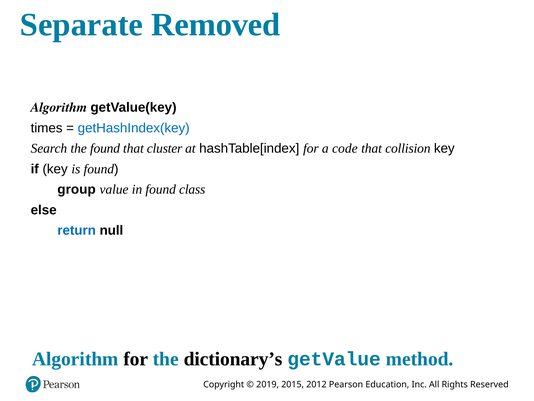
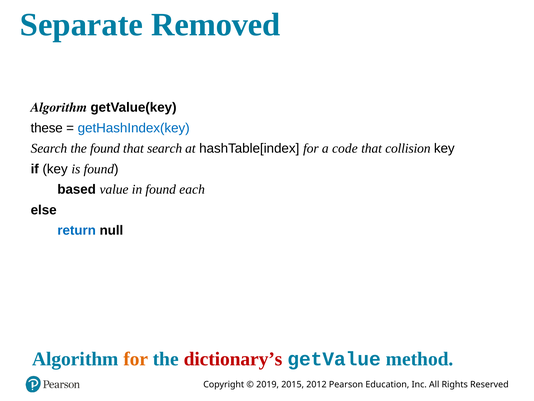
times: times -> these
that cluster: cluster -> search
group: group -> based
class: class -> each
for at (136, 359) colour: black -> orange
dictionary’s colour: black -> red
